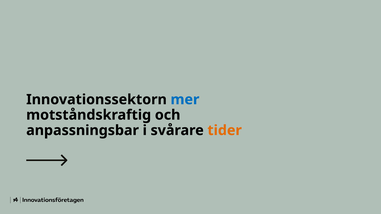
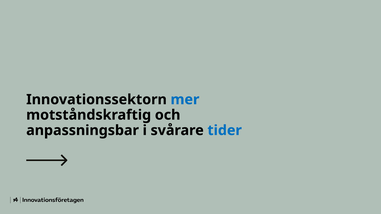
tider colour: orange -> blue
